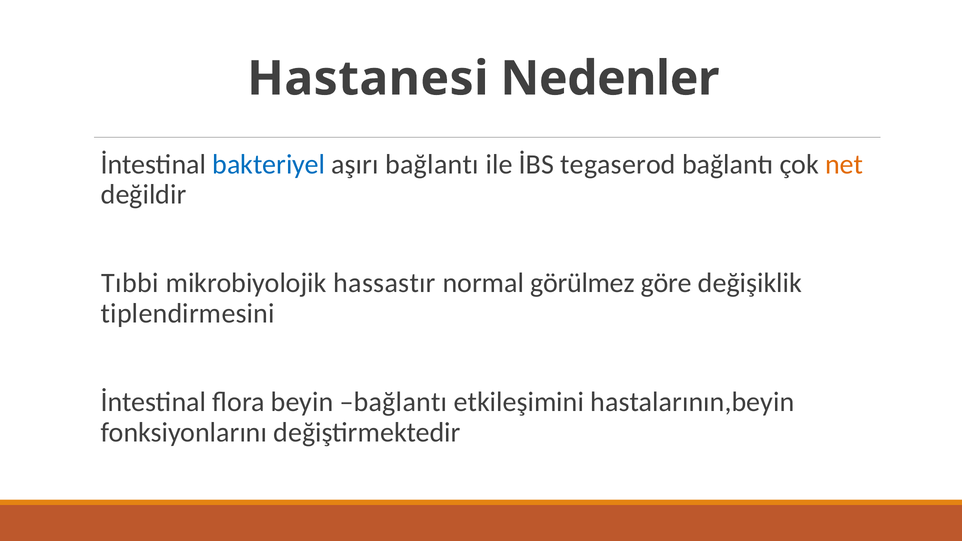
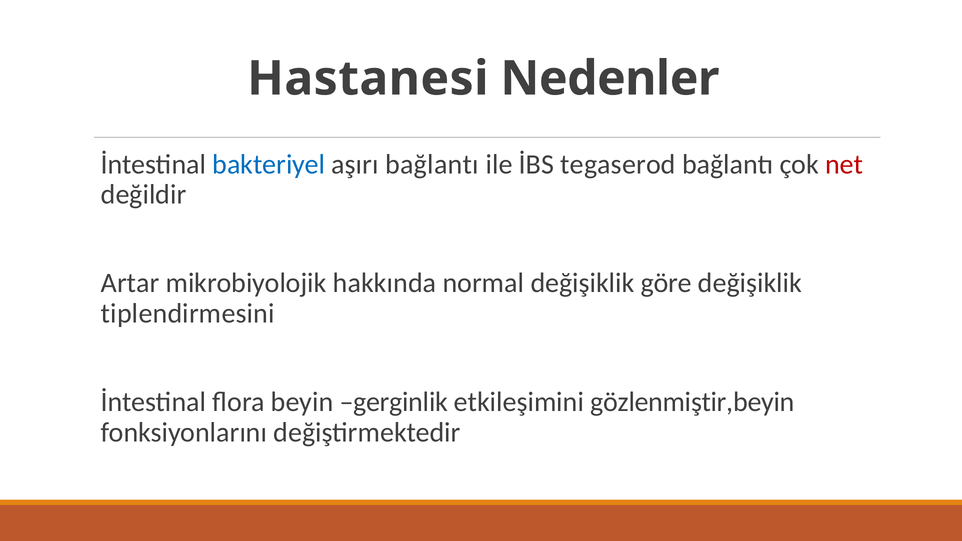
net colour: orange -> red
Tıbbi: Tıbbi -> Artar
hassastır: hassastır -> hakkında
normal görülmez: görülmez -> değişiklik
beyin bağlantı: bağlantı -> gerginlik
hastalarının,beyin: hastalarının,beyin -> gözlenmiştir,beyin
